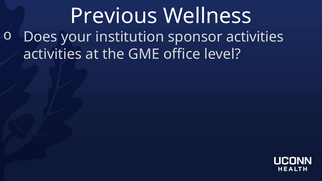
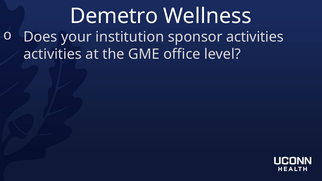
Previous: Previous -> Demetro
